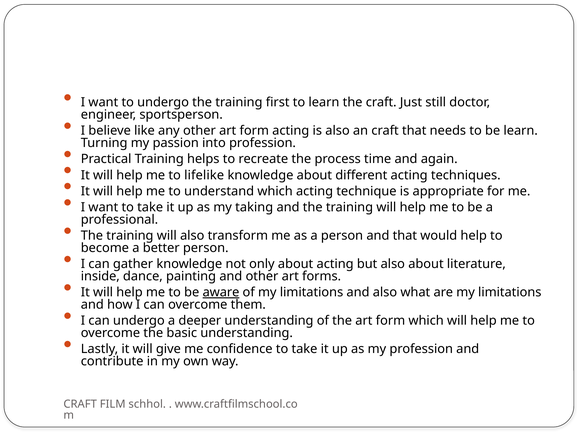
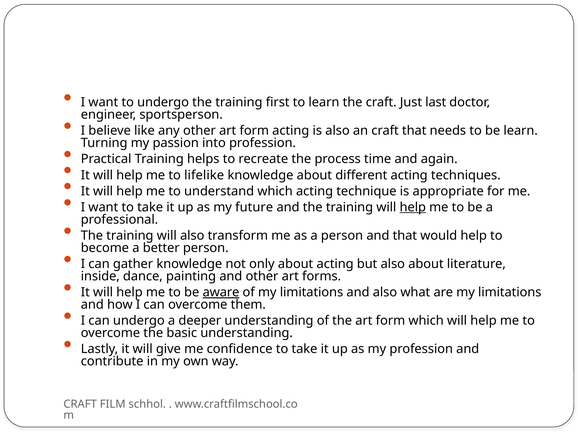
still: still -> last
taking: taking -> future
help at (413, 207) underline: none -> present
